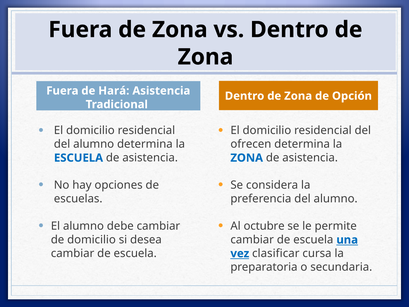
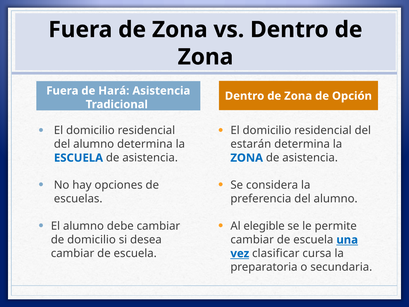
ofrecen: ofrecen -> estarán
octubre: octubre -> elegible
